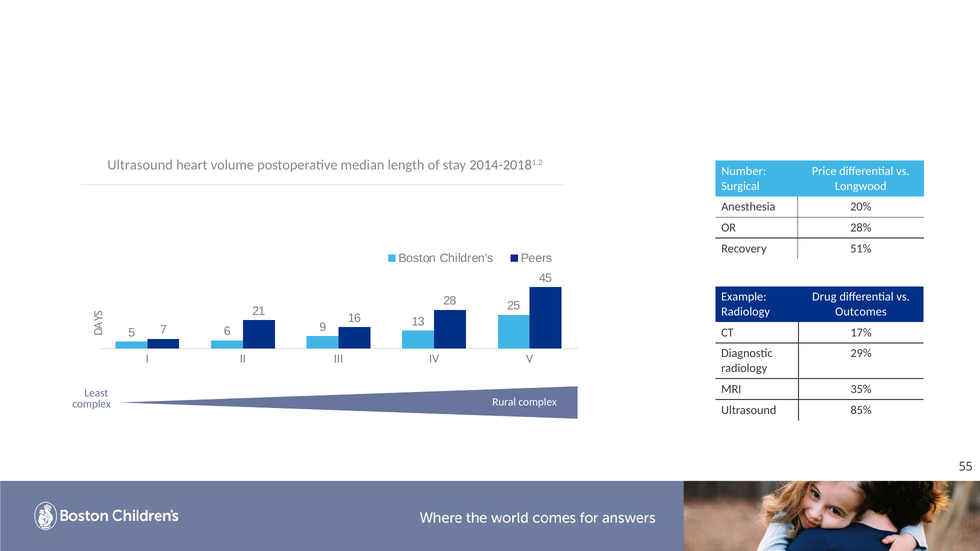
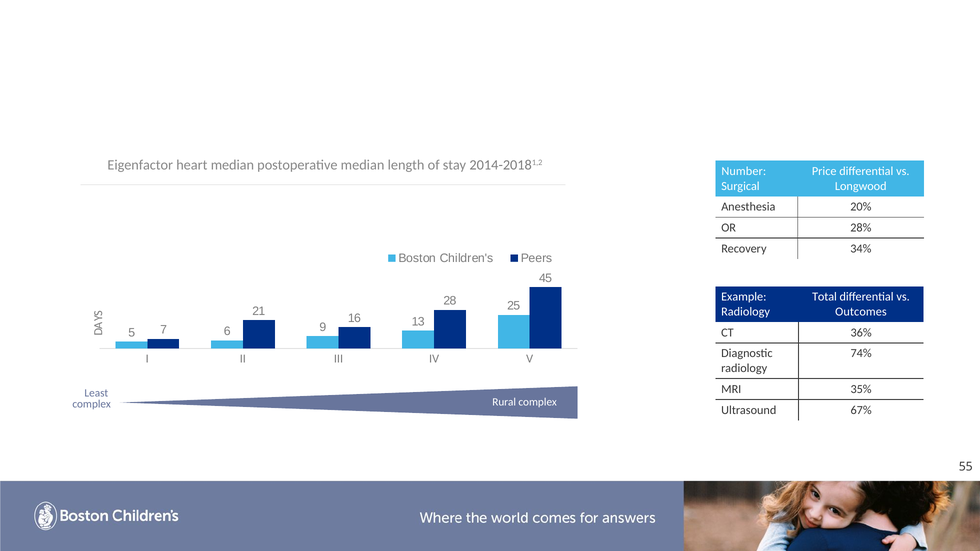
Ultrasound at (140, 165): Ultrasound -> Eigenfactor
heart volume: volume -> median
51%: 51% -> 34%
Drug: Drug -> Total
17%: 17% -> 36%
29%: 29% -> 74%
85%: 85% -> 67%
